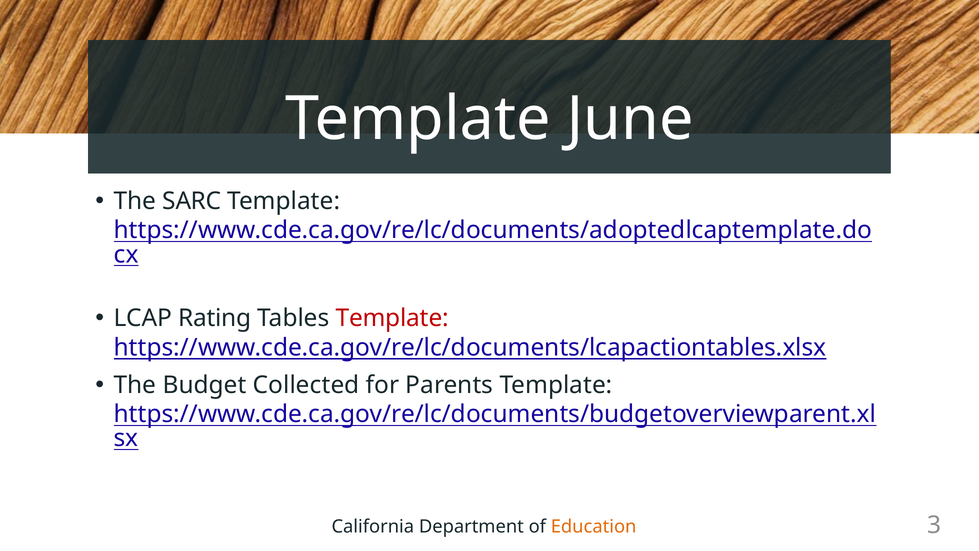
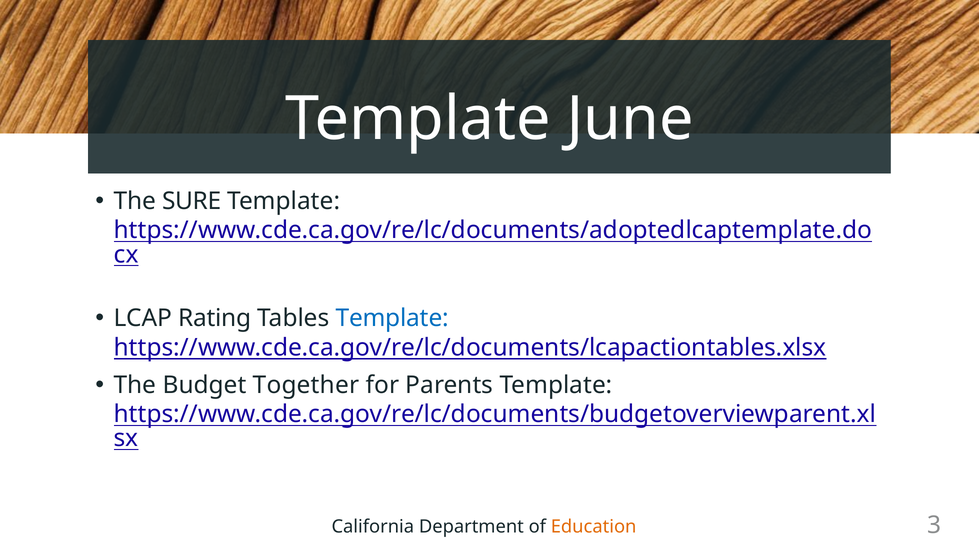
SARC: SARC -> SURE
Template at (392, 318) colour: red -> blue
Collected: Collected -> Together
